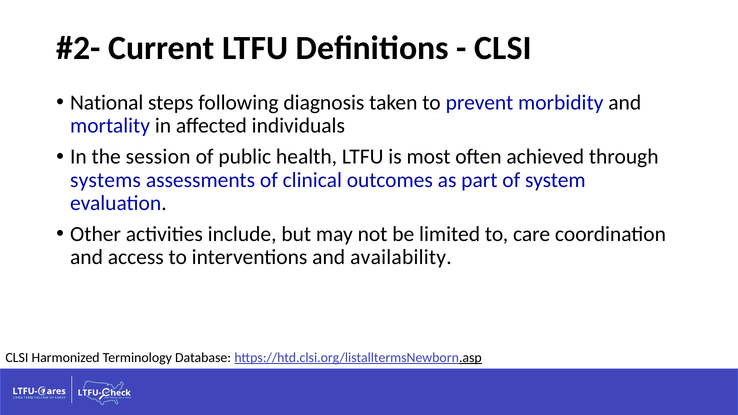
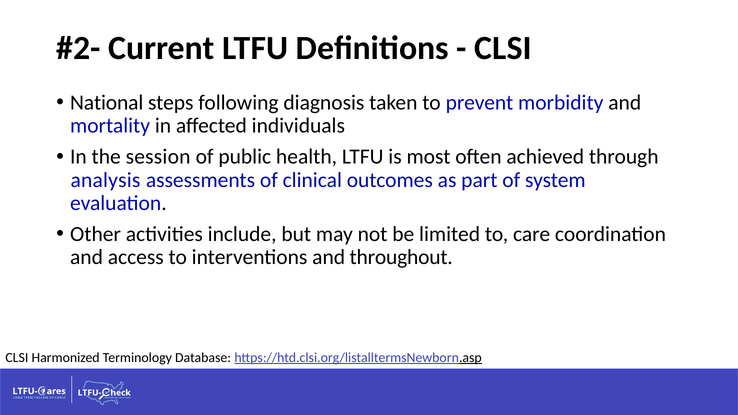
systems: systems -> analysis
availability: availability -> throughout
